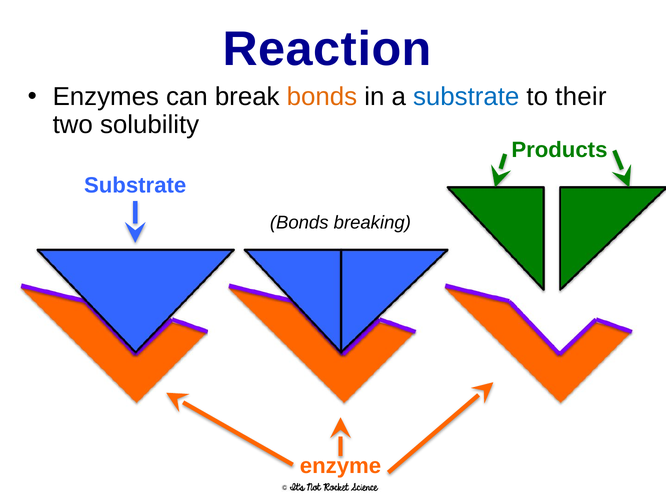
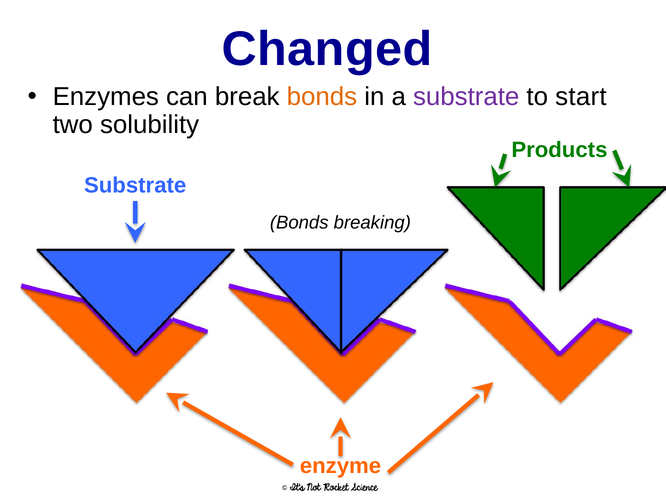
Reaction: Reaction -> Changed
substrate at (466, 97) colour: blue -> purple
their: their -> start
